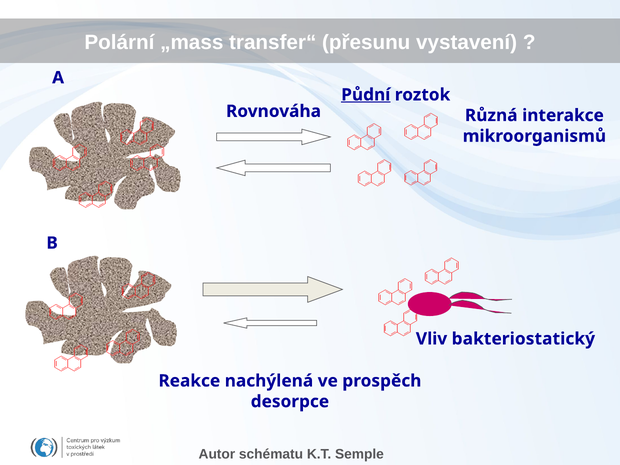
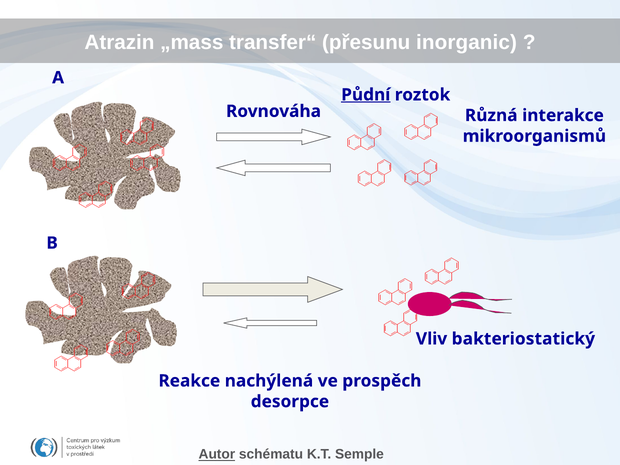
Polární: Polární -> Atrazin
vystavení: vystavení -> inorganic
Autor underline: none -> present
